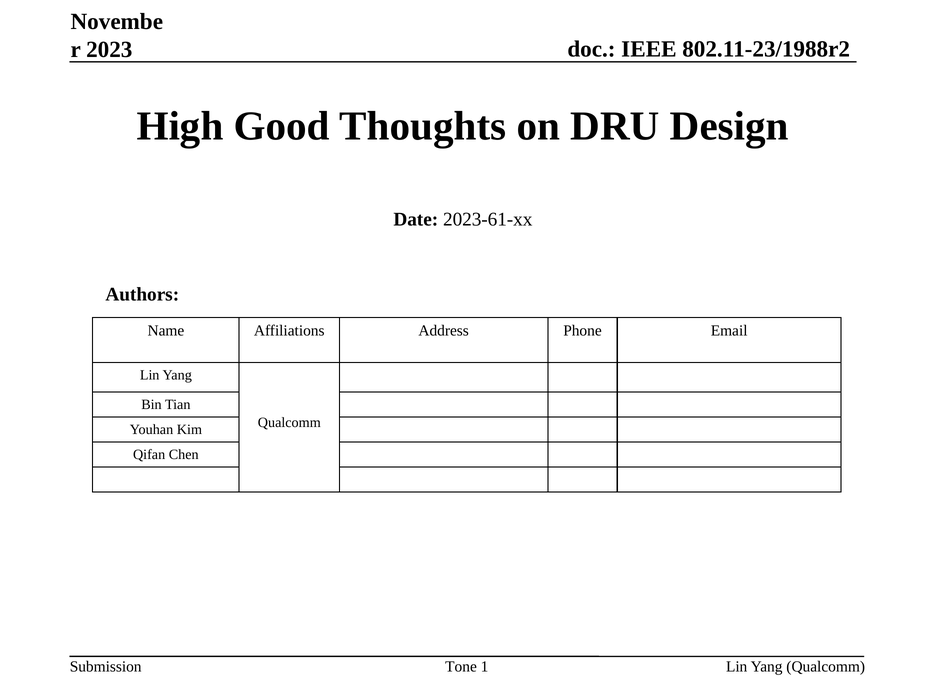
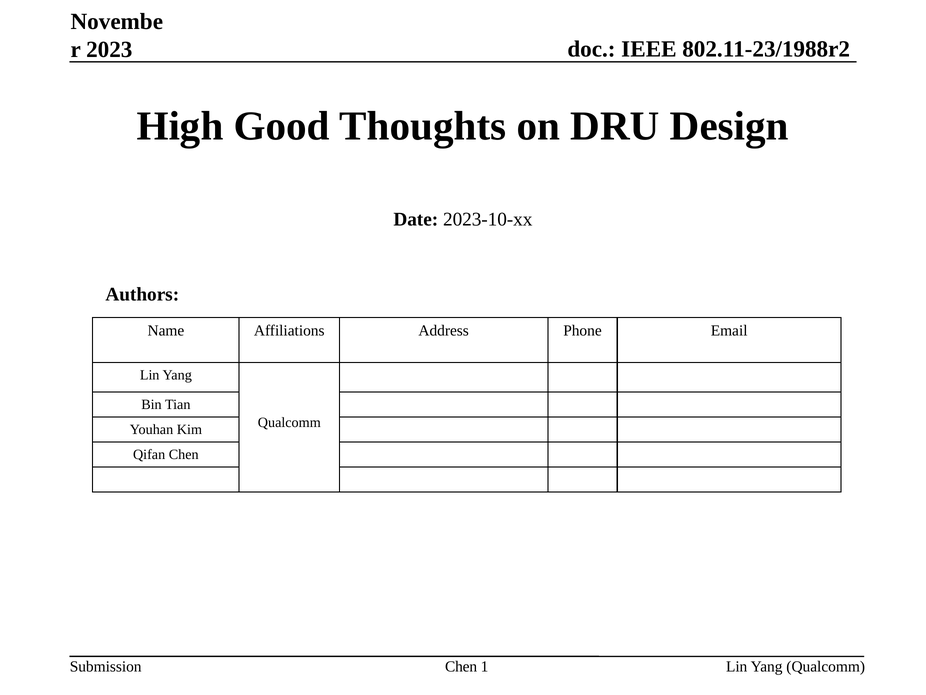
2023-61-xx: 2023-61-xx -> 2023-10-xx
Tone at (461, 666): Tone -> Chen
